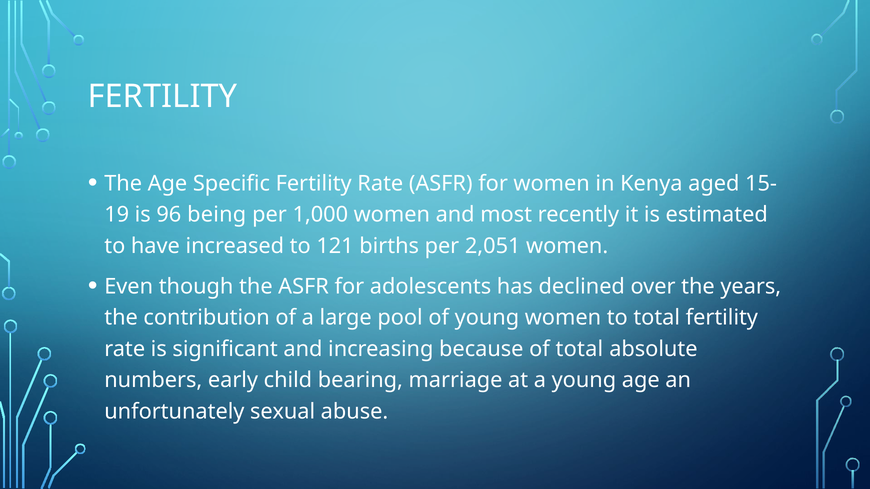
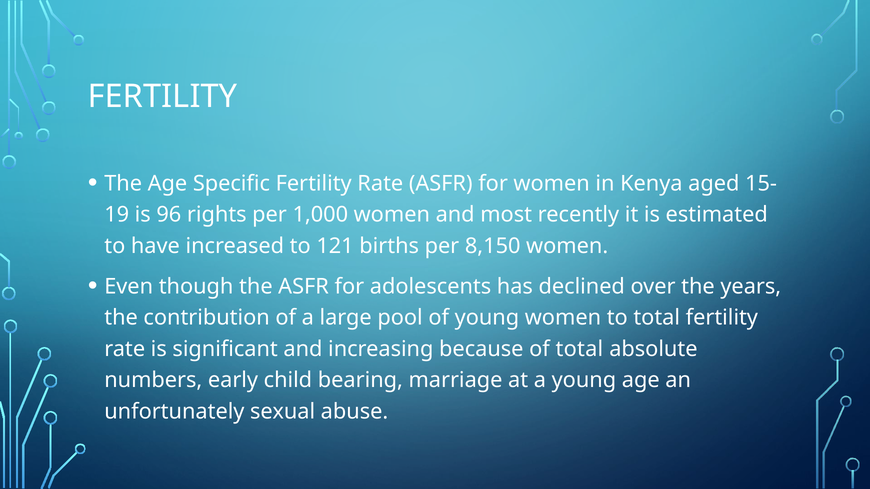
being: being -> rights
2,051: 2,051 -> 8,150
